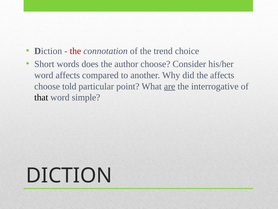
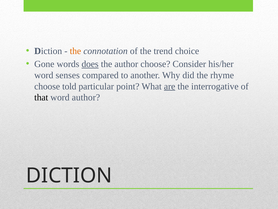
the at (75, 51) colour: red -> orange
Short: Short -> Gone
does underline: none -> present
word affects: affects -> senses
the affects: affects -> rhyme
word simple: simple -> author
